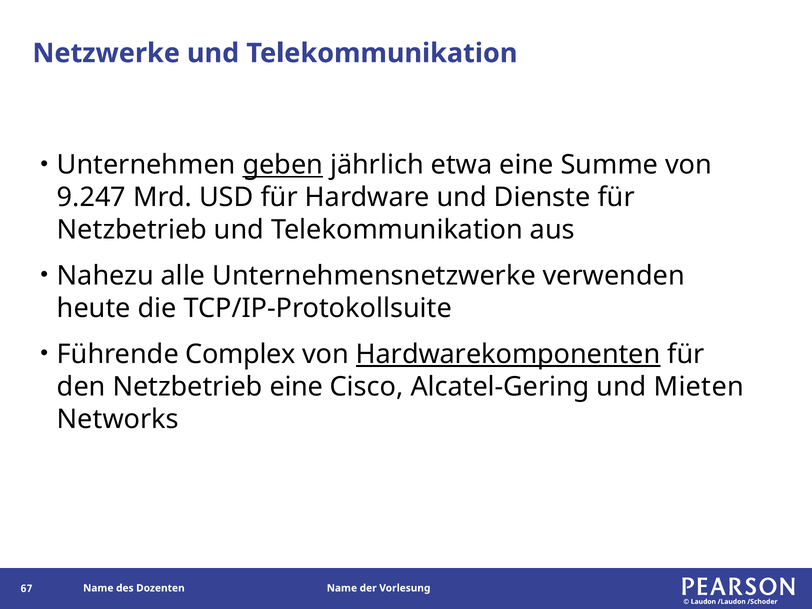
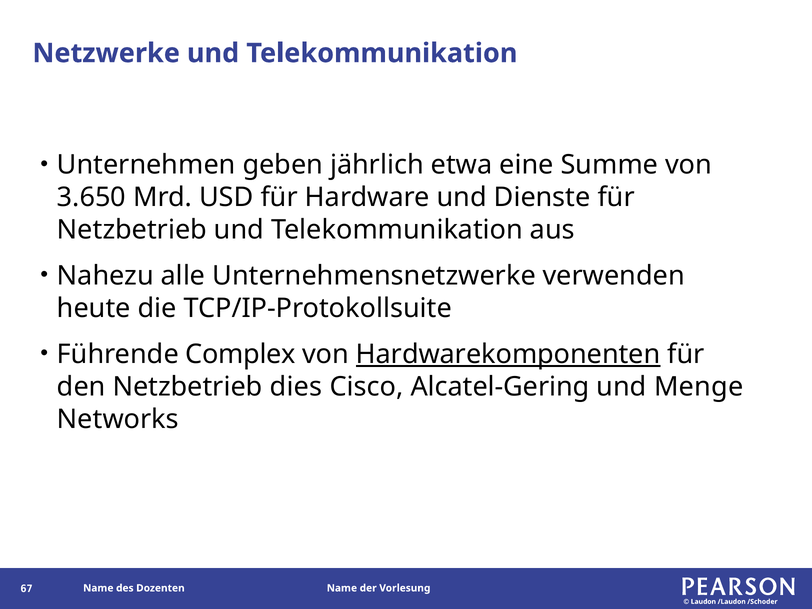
geben underline: present -> none
9.247: 9.247 -> 3.650
Netzbetrieb eine: eine -> dies
Mieten: Mieten -> Menge
